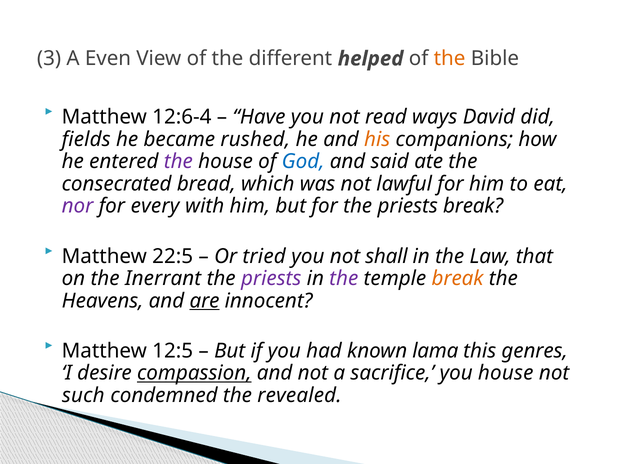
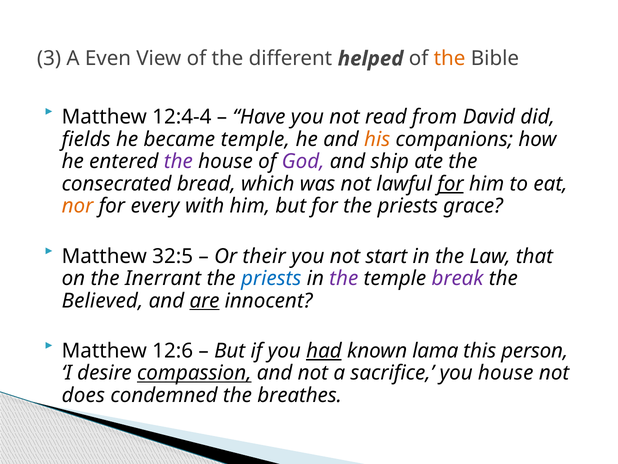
12:6-4: 12:6-4 -> 12:4-4
ways: ways -> from
became rushed: rushed -> temple
God colour: blue -> purple
said: said -> ship
for at (451, 184) underline: none -> present
nor colour: purple -> orange
priests break: break -> grace
22:5: 22:5 -> 32:5
tried: tried -> their
shall: shall -> start
priests at (271, 278) colour: purple -> blue
break at (458, 278) colour: orange -> purple
Heavens: Heavens -> Believed
12:5: 12:5 -> 12:6
had underline: none -> present
genres: genres -> person
such: such -> does
revealed: revealed -> breathes
